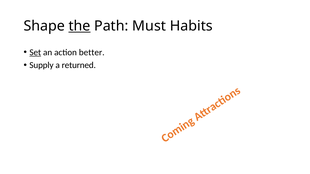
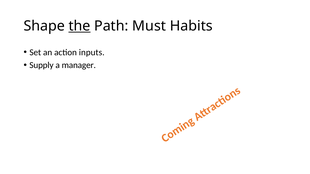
Set underline: present -> none
better: better -> inputs
returned: returned -> manager
